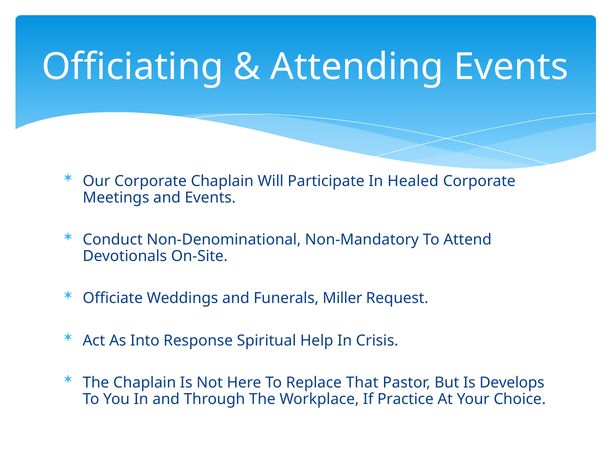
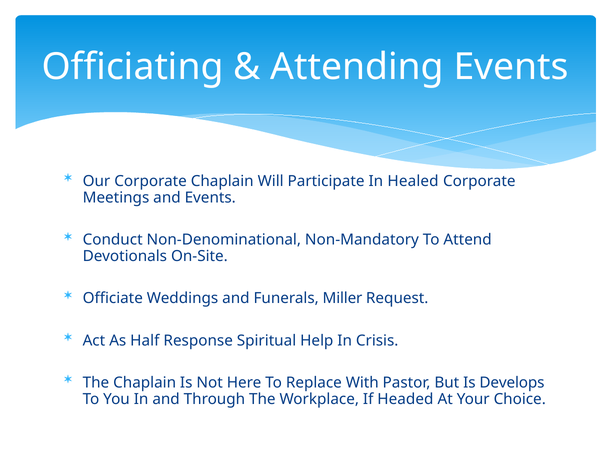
Into: Into -> Half
That: That -> With
Practice: Practice -> Headed
